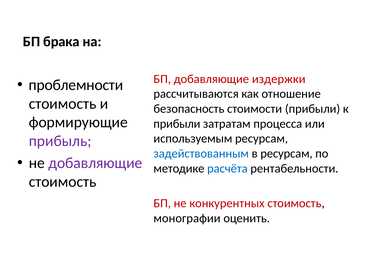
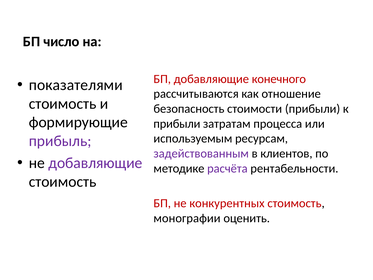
брака: брака -> число
издержки: издержки -> конечного
проблемности: проблемности -> показателями
задействованным colour: blue -> purple
в ресурсам: ресурсам -> клиентов
расчёта colour: blue -> purple
